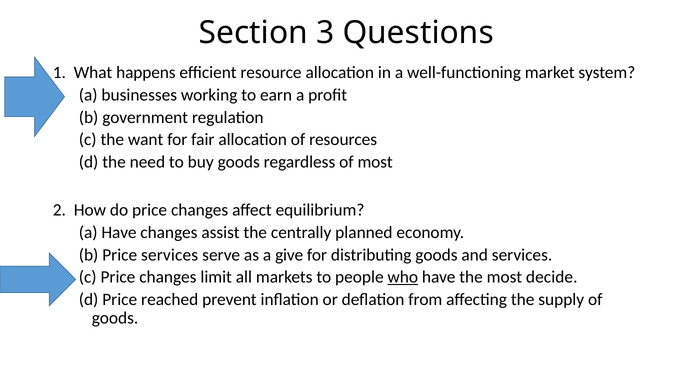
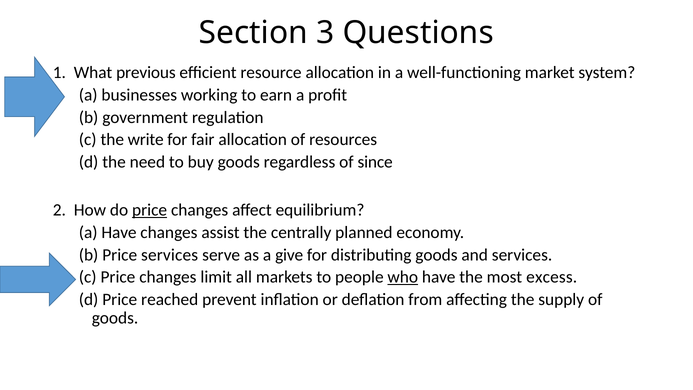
happens: happens -> previous
want: want -> write
of most: most -> since
price at (150, 210) underline: none -> present
decide: decide -> excess
